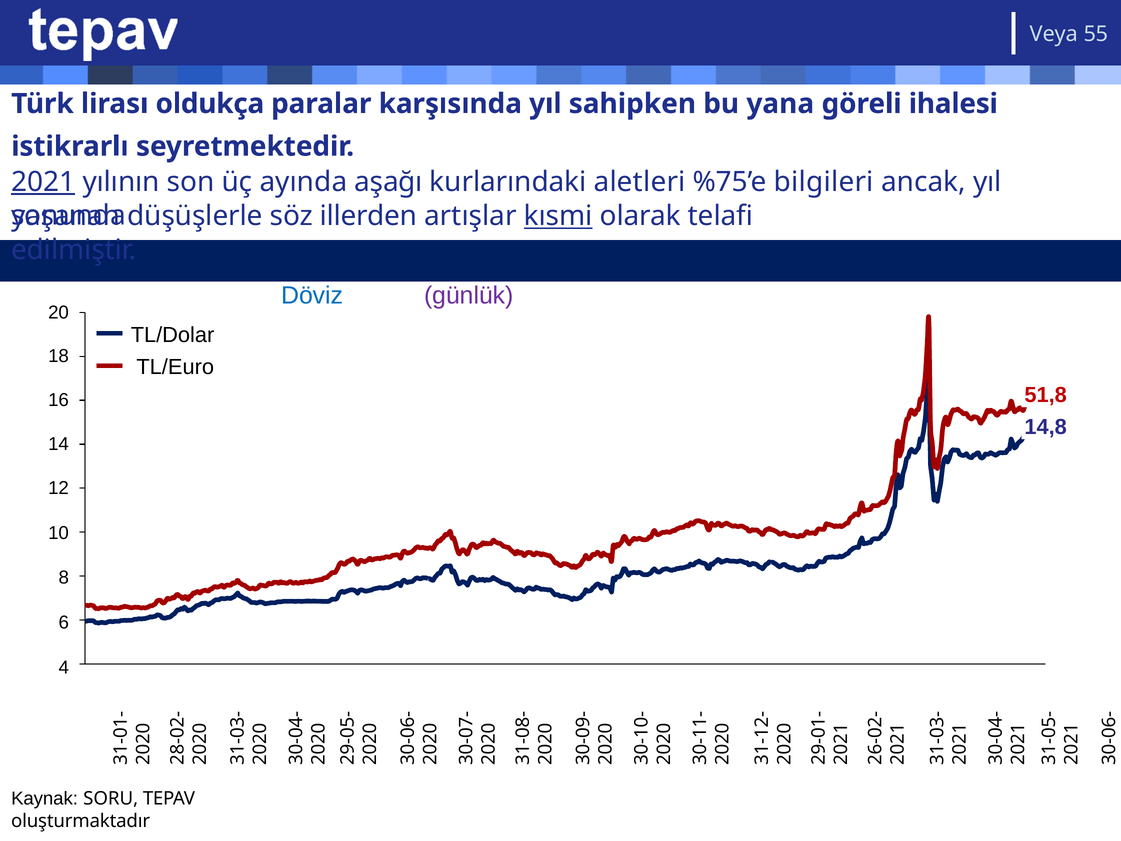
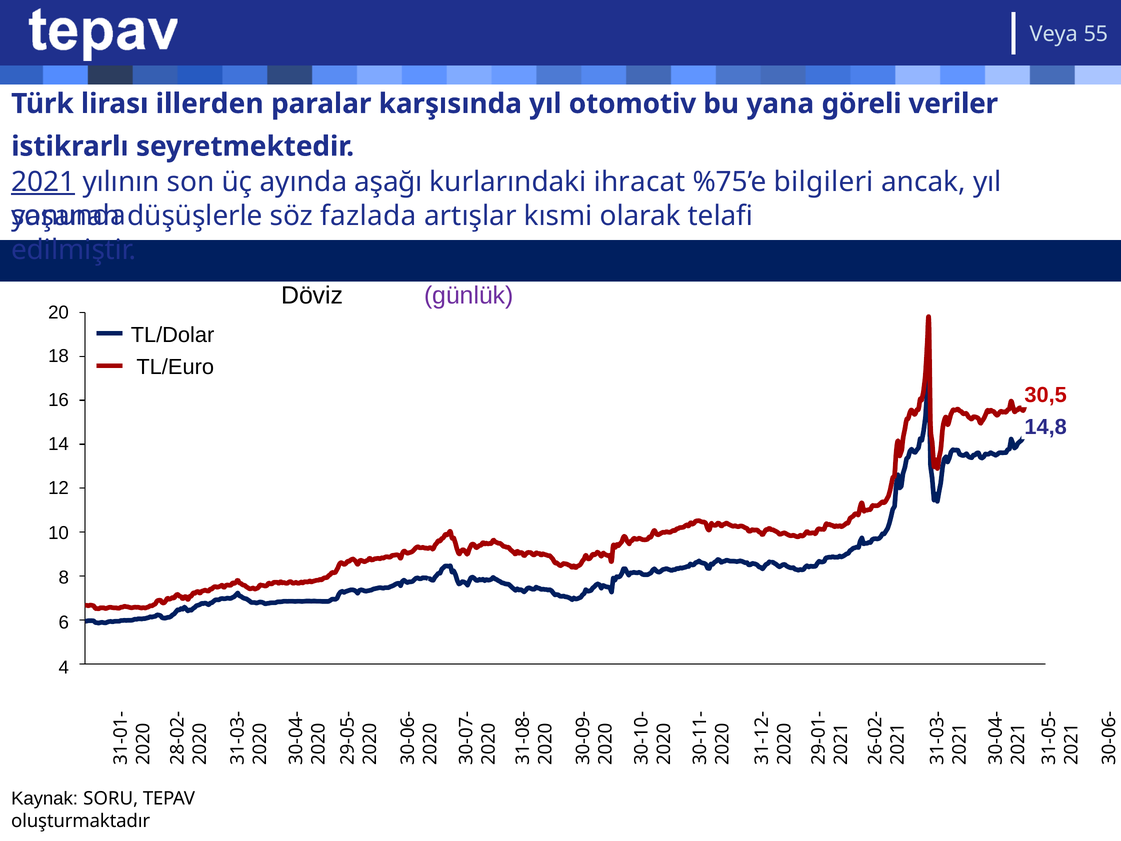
oldukça: oldukça -> illerden
sahipken: sahipken -> otomotiv
ihalesi: ihalesi -> veriler
aletleri: aletleri -> ihracat
illerden: illerden -> fazlada
kısmi underline: present -> none
Döviz colour: blue -> black
51,8: 51,8 -> 30,5
